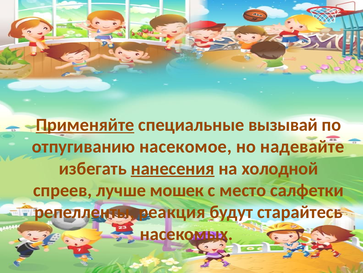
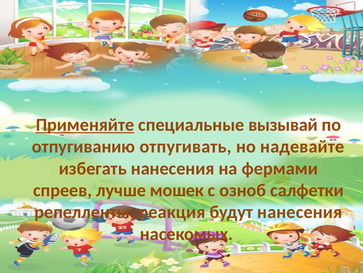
насекомое: насекомое -> отпугивать
нанесения at (173, 168) underline: present -> none
холодной: холодной -> фермами
место: место -> озноб
будут старайтесь: старайтесь -> нанесения
